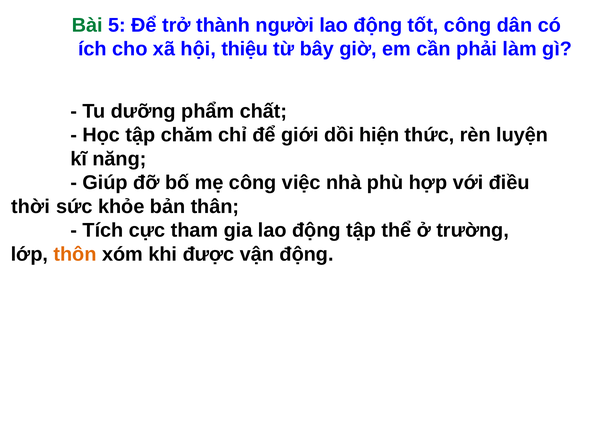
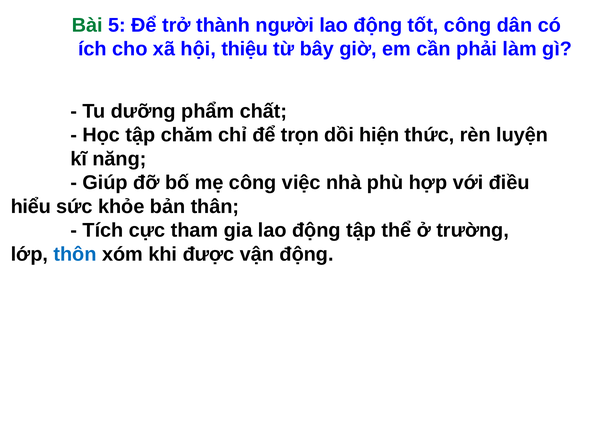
giới: giới -> trọn
thời: thời -> hiểu
thôn colour: orange -> blue
